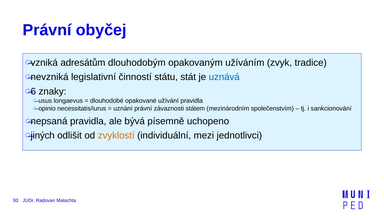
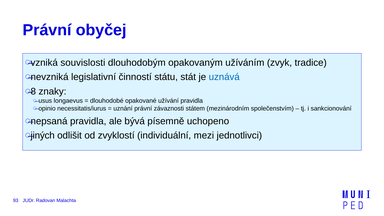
adresátům: adresátům -> souvislosti
6: 6 -> 8
zvyklostí colour: orange -> black
